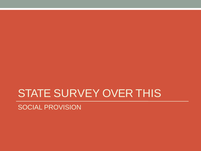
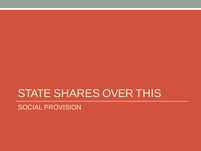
SURVEY: SURVEY -> SHARES
